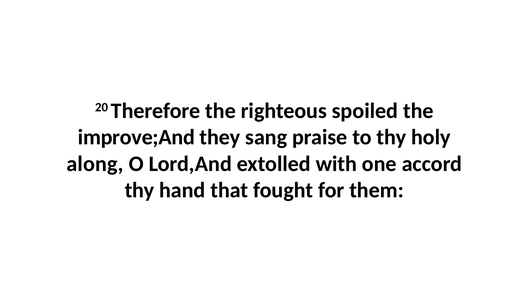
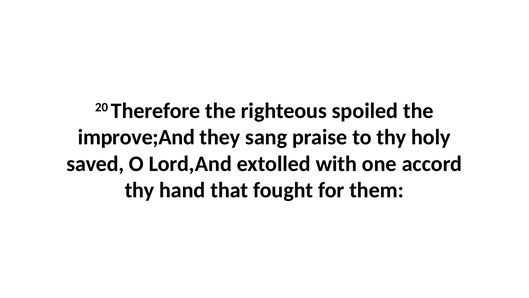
along: along -> saved
